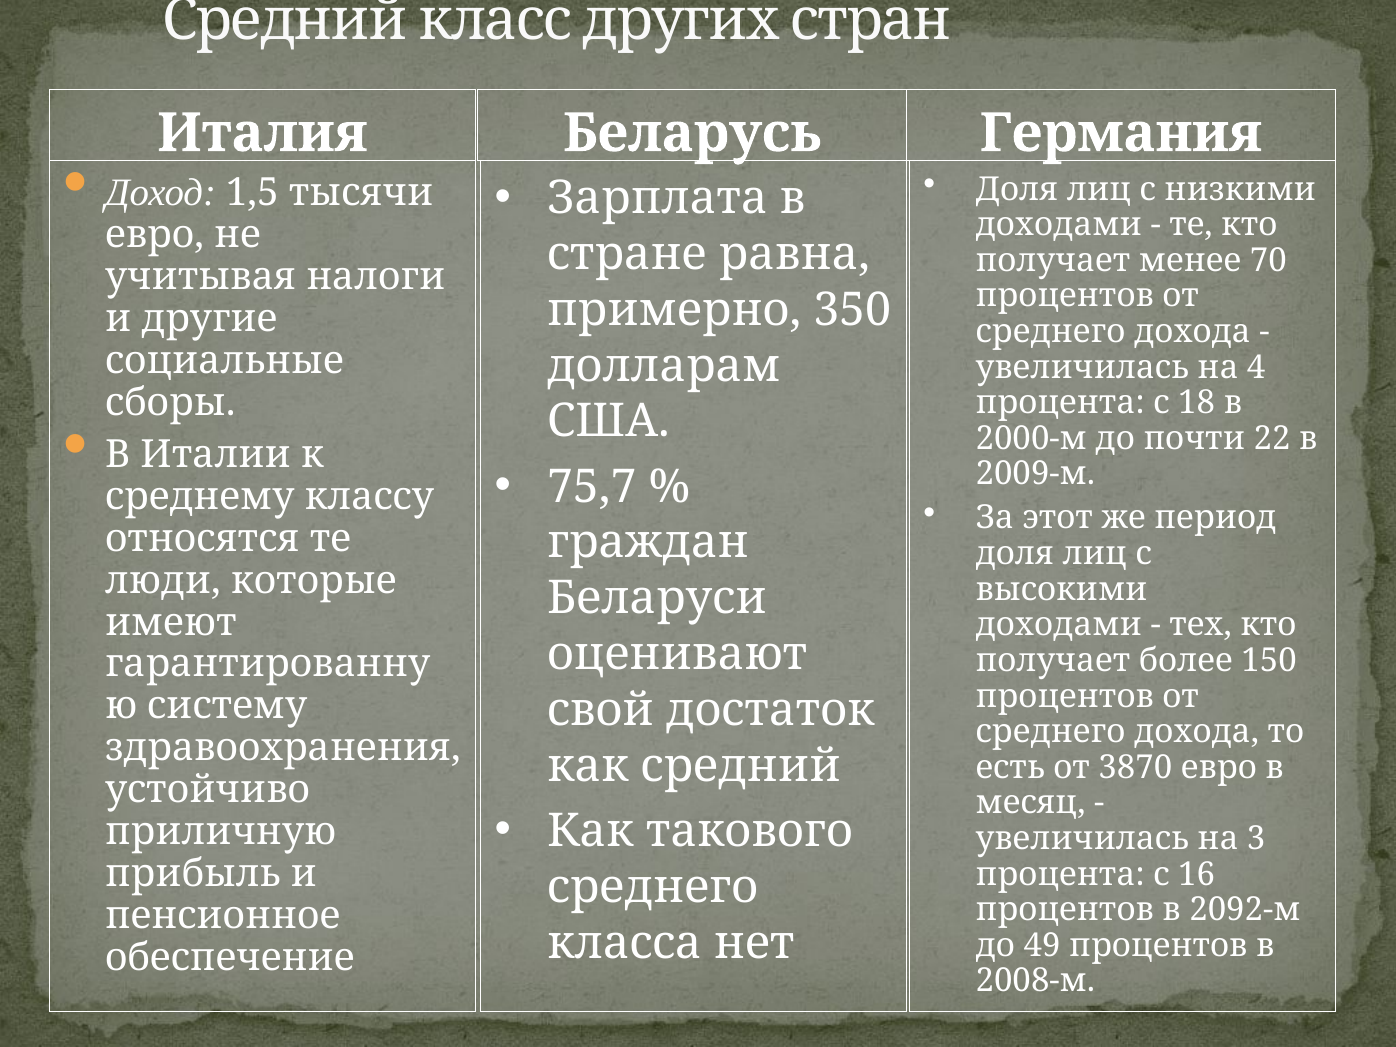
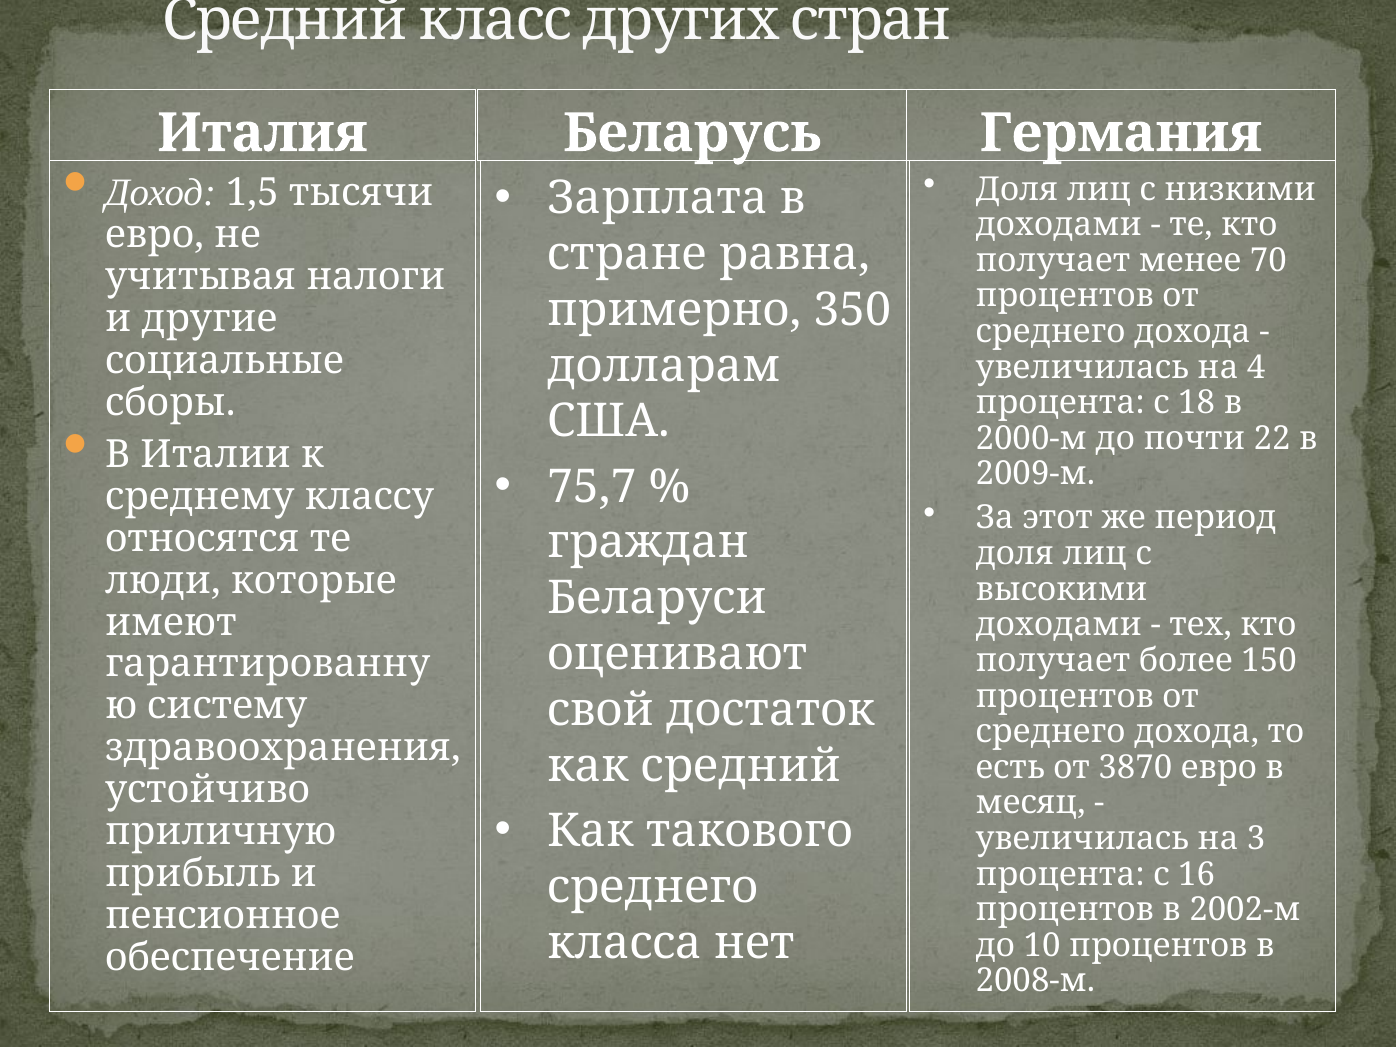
2092-м: 2092-м -> 2002-м
49: 49 -> 10
